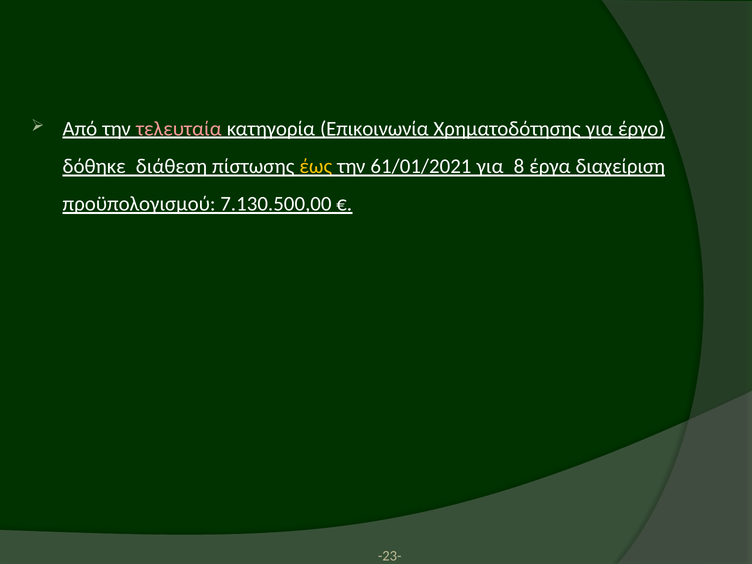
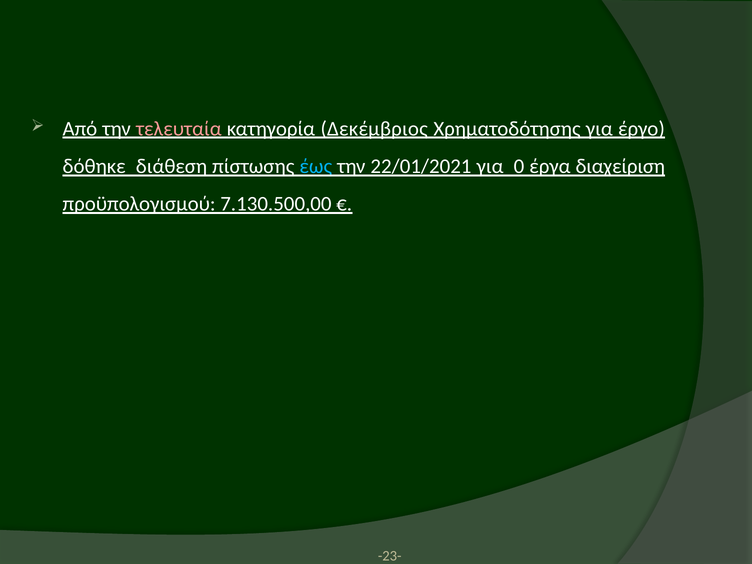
Επικοινωνία: Επικοινωνία -> Δεκέμβριος
έως colour: yellow -> light blue
61/01/2021: 61/01/2021 -> 22/01/2021
8: 8 -> 0
